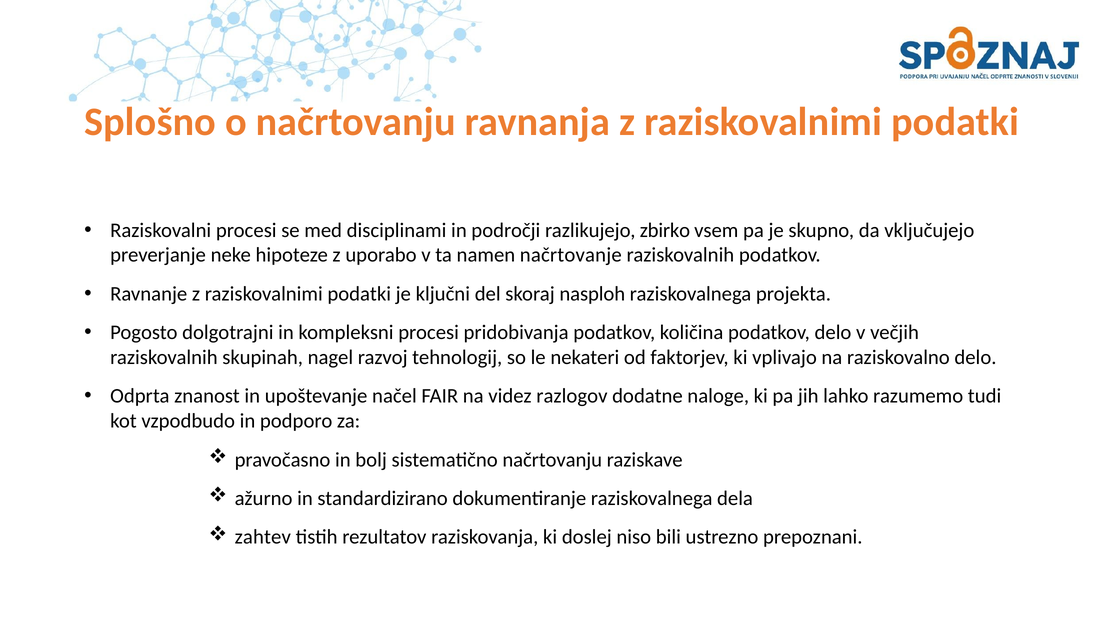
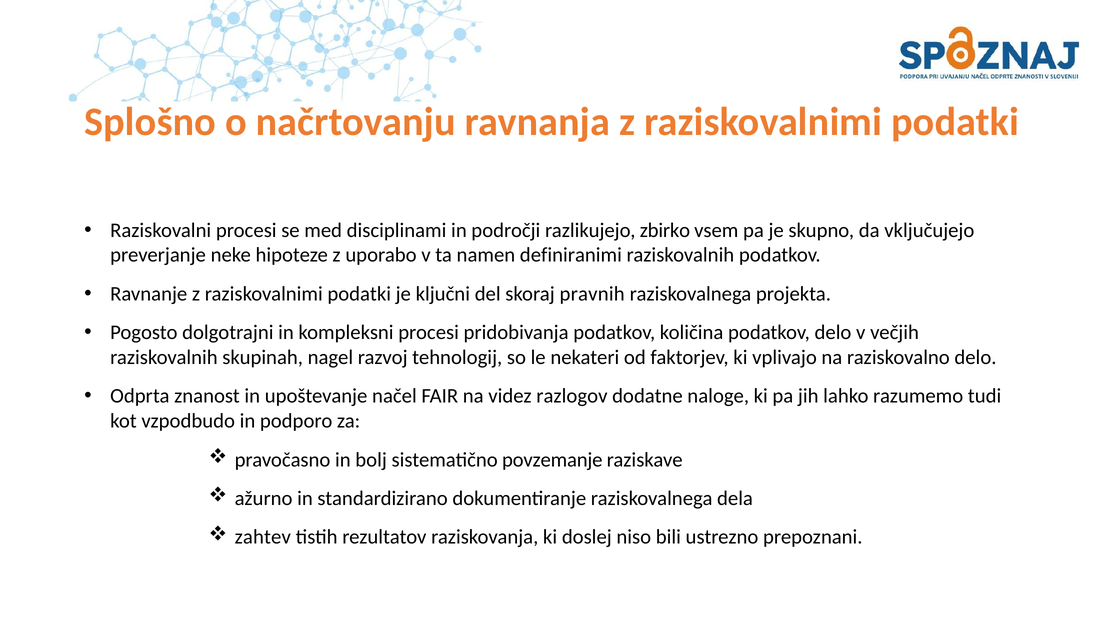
načrtovanje: načrtovanje -> definiranimi
nasploh: nasploh -> pravnih
sistematično načrtovanju: načrtovanju -> povzemanje
